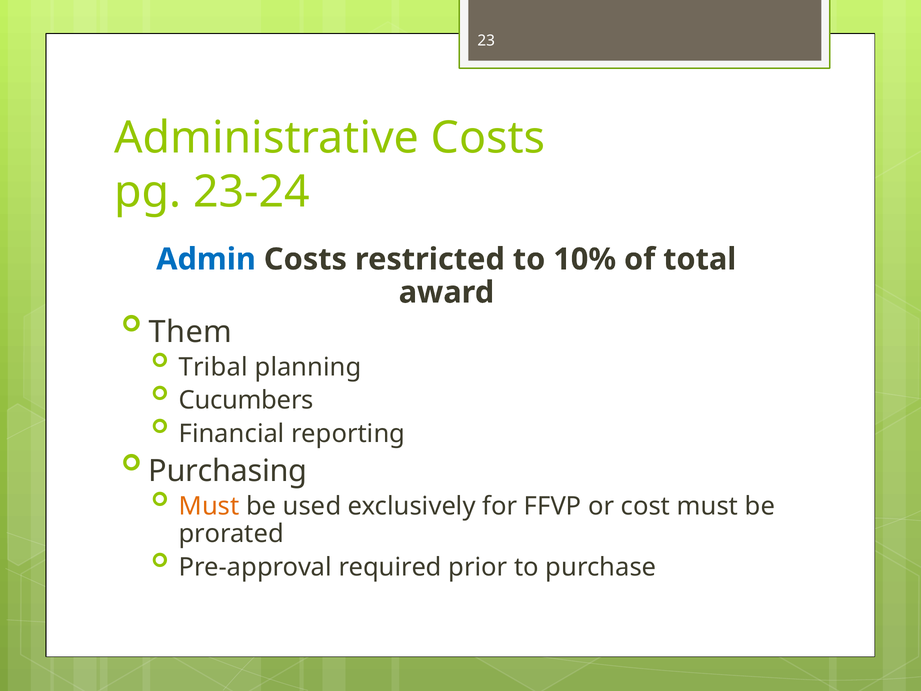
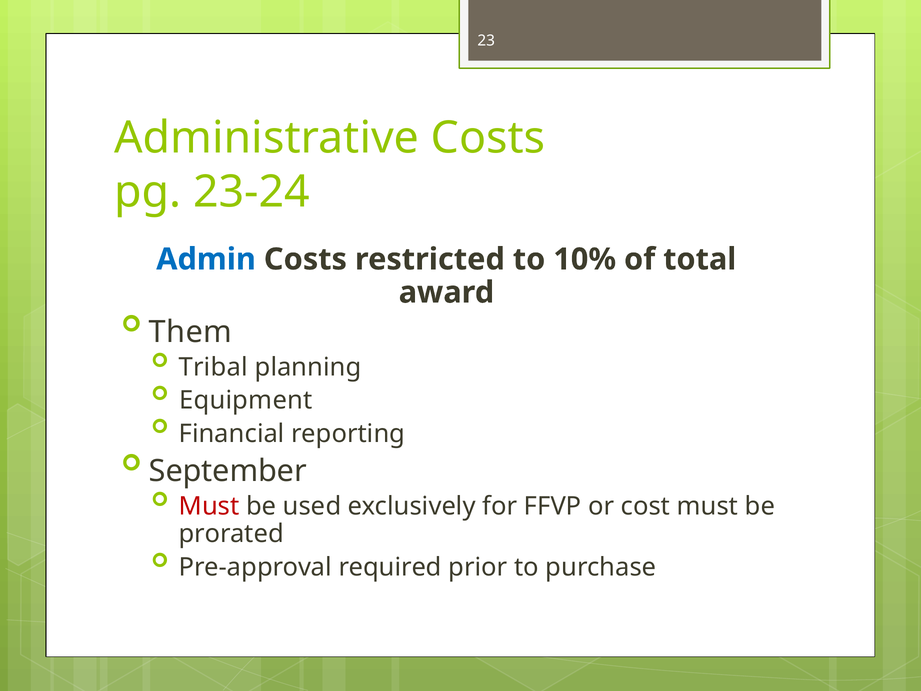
Cucumbers: Cucumbers -> Equipment
Purchasing: Purchasing -> September
Must at (209, 506) colour: orange -> red
